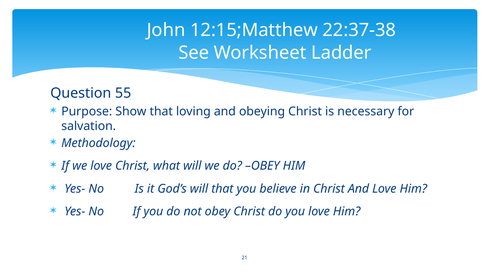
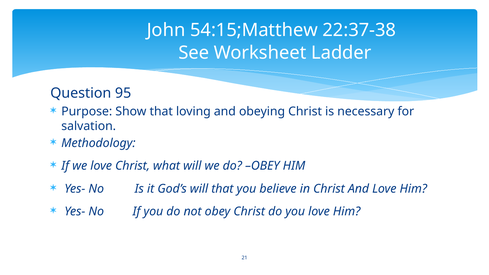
12:15;Matthew: 12:15;Matthew -> 54:15;Matthew
55: 55 -> 95
